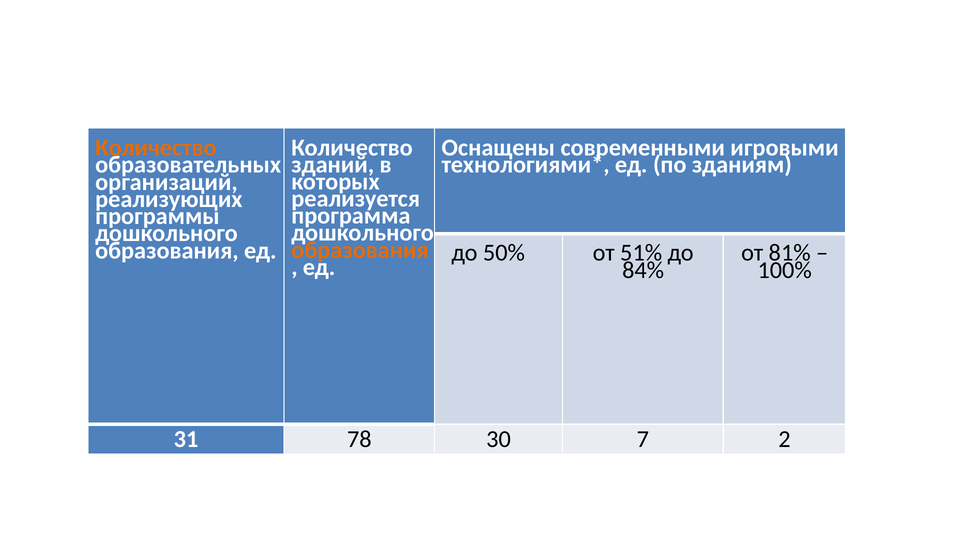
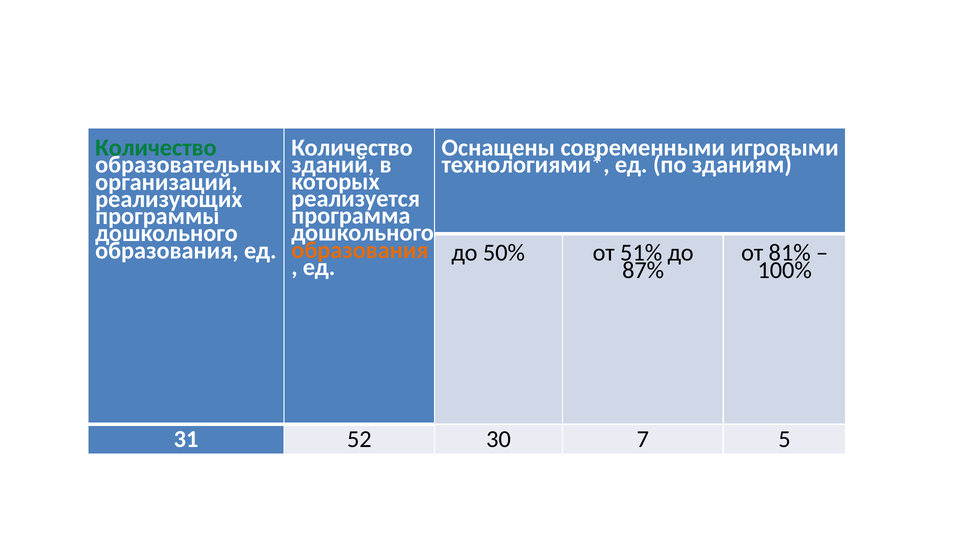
Количество at (156, 148) colour: orange -> green
84%: 84% -> 87%
78: 78 -> 52
2: 2 -> 5
